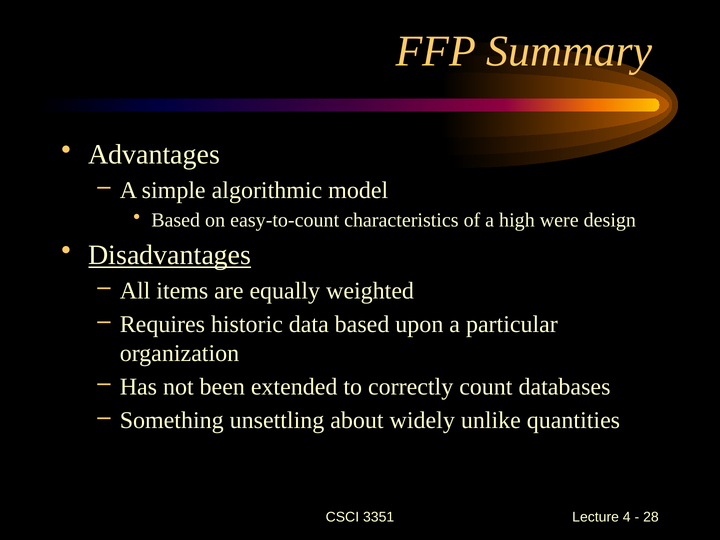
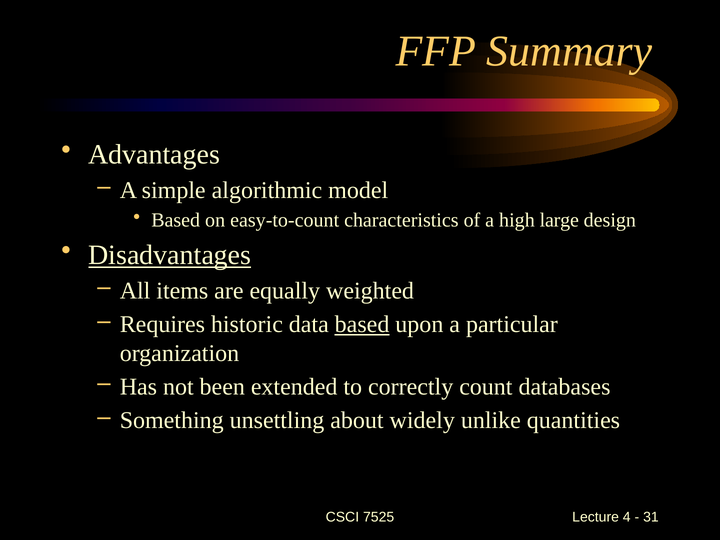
were: were -> large
based at (362, 325) underline: none -> present
3351: 3351 -> 7525
28: 28 -> 31
